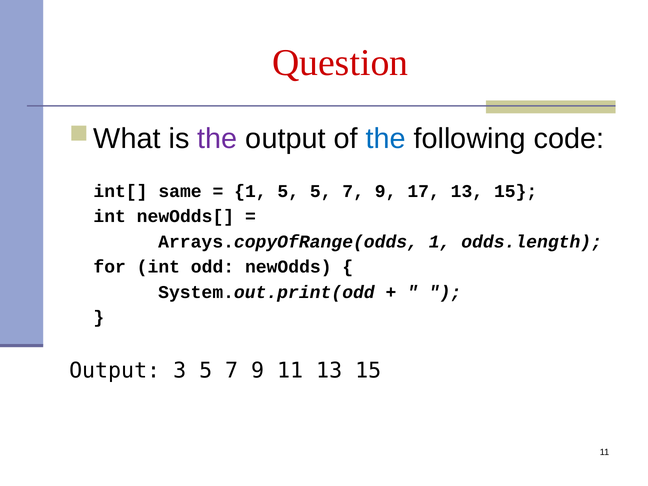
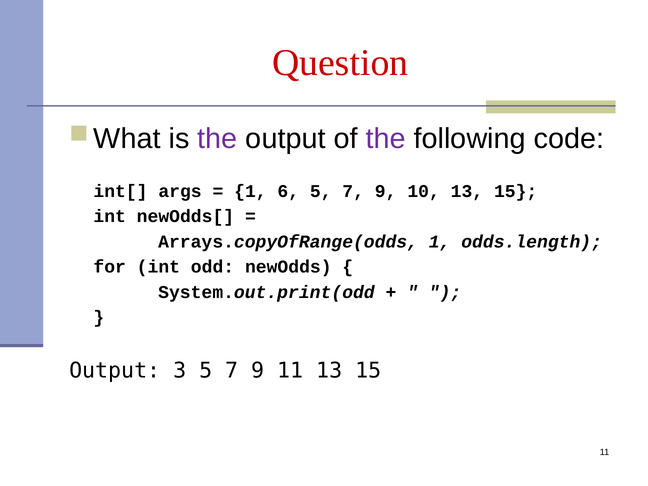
the at (386, 139) colour: blue -> purple
same: same -> args
1 5: 5 -> 6
17: 17 -> 10
